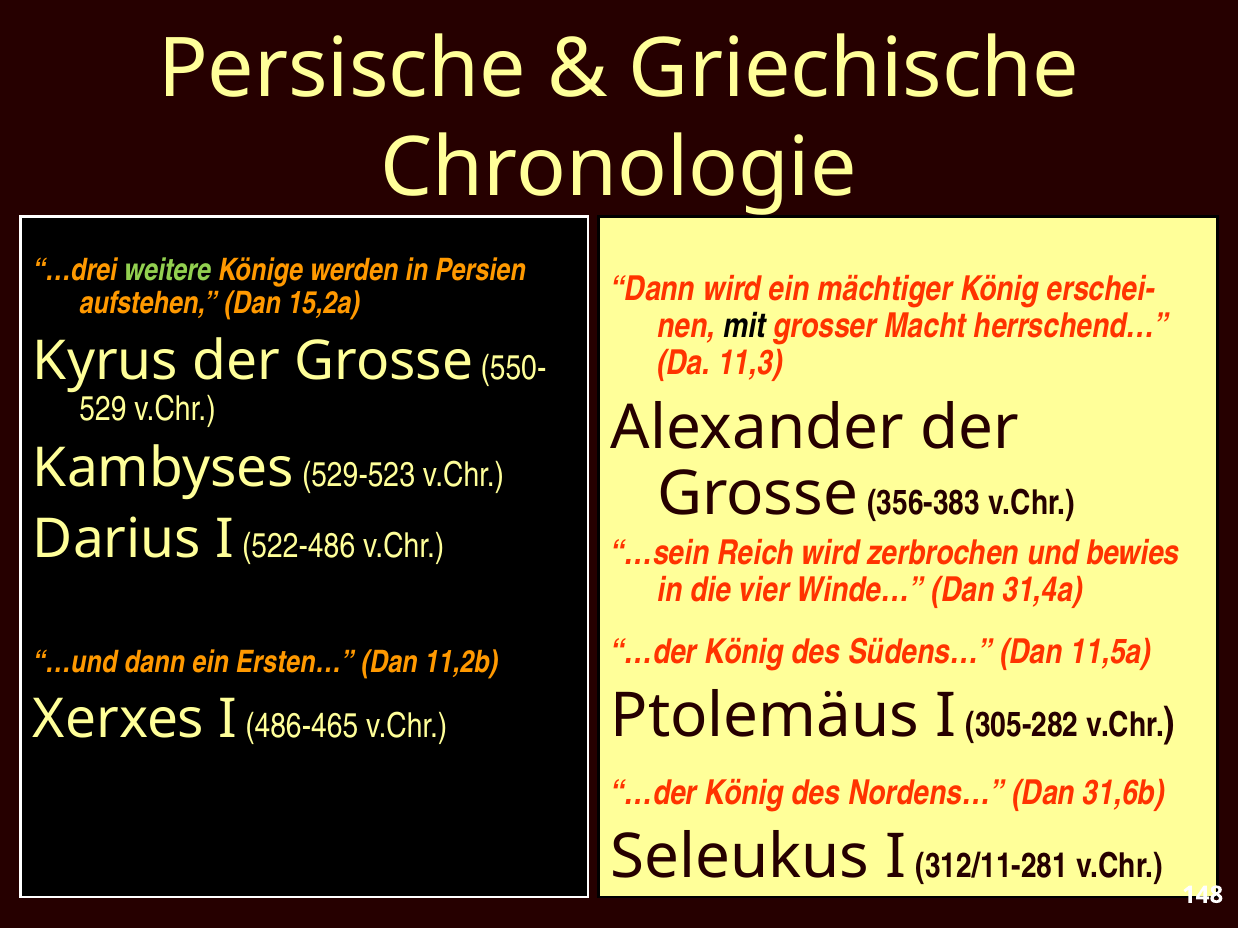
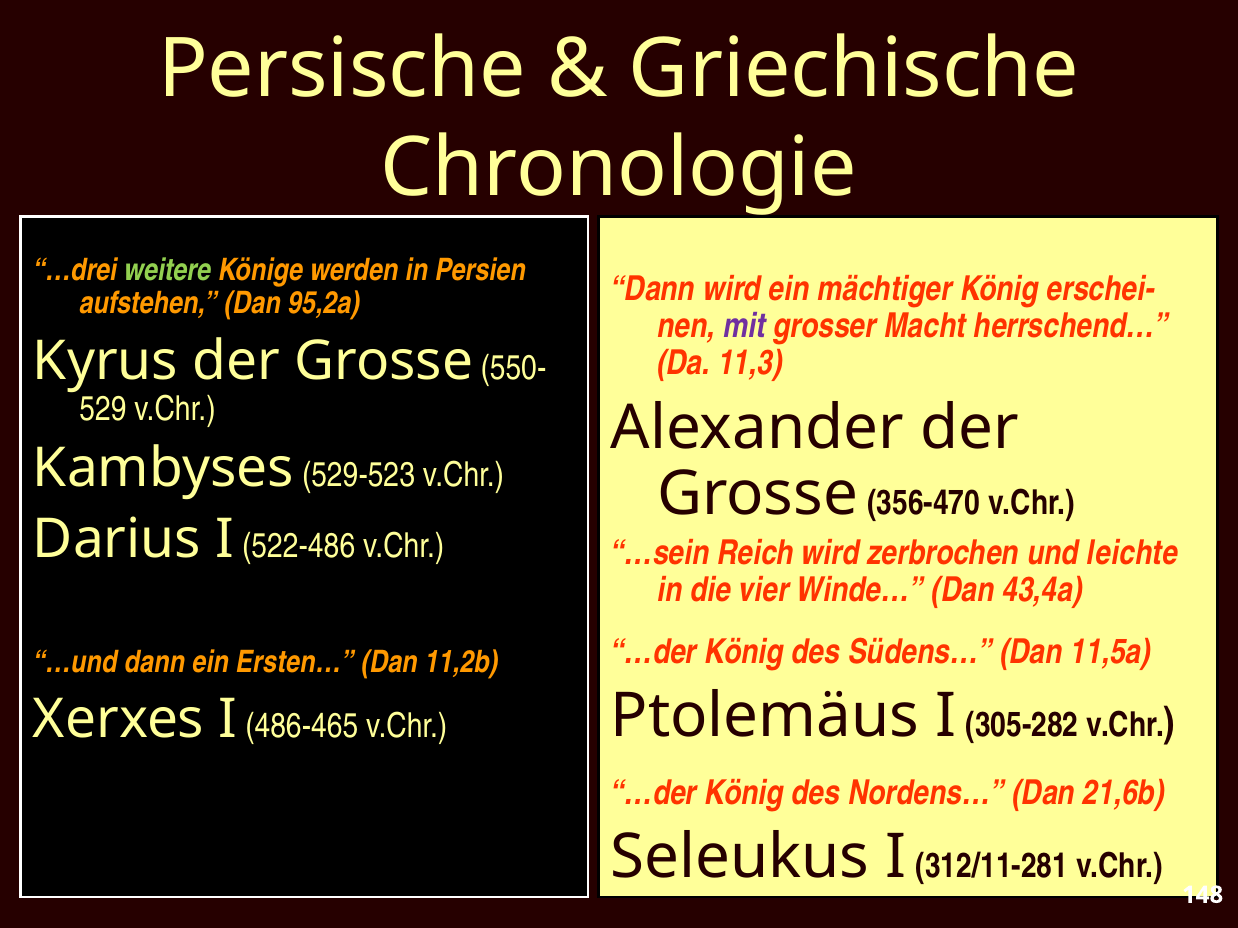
15,2a: 15,2a -> 95,2a
mit colour: black -> purple
356-383: 356-383 -> 356-470
bewies: bewies -> leichte
31,4a: 31,4a -> 43,4a
31,6b: 31,6b -> 21,6b
